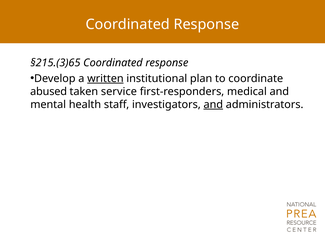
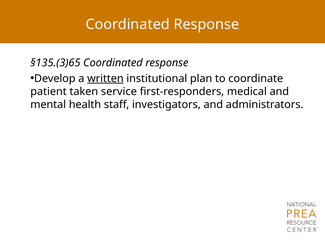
§215.(3)65: §215.(3)65 -> §135.(3)65
abused: abused -> patient
and at (213, 105) underline: present -> none
